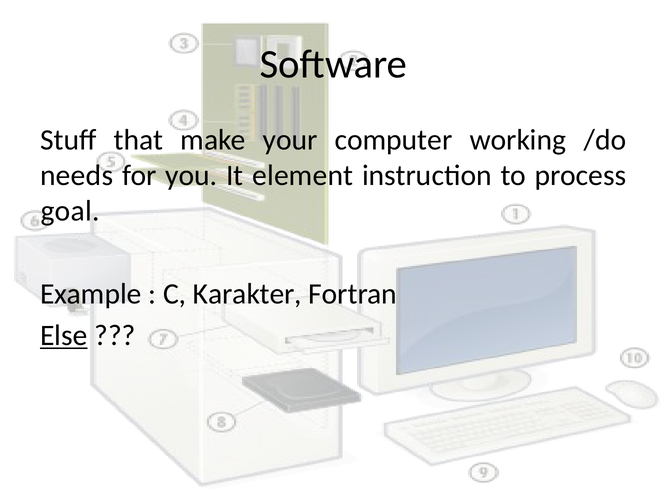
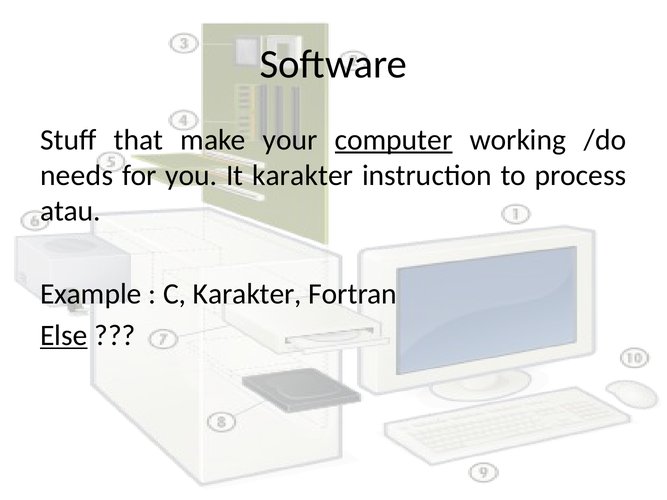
computer underline: none -> present
It element: element -> karakter
goal: goal -> atau
